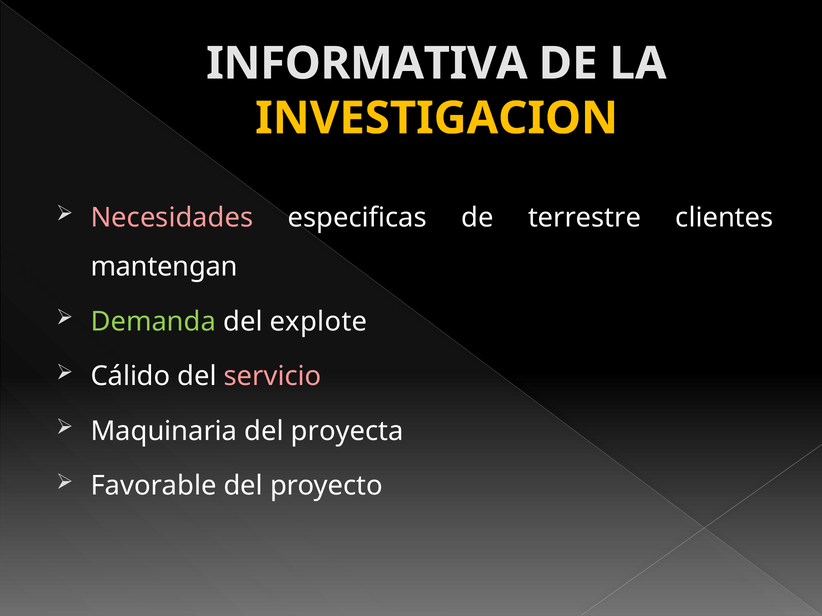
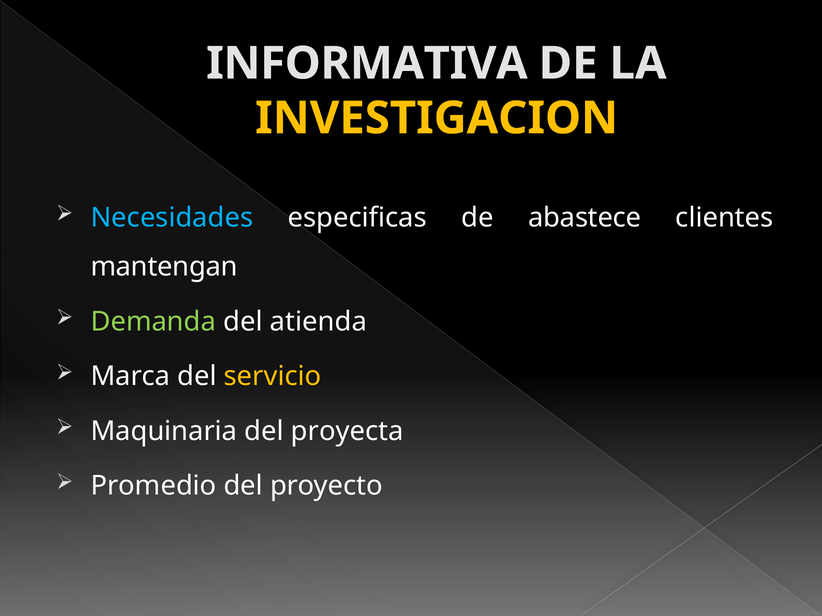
Necesidades colour: pink -> light blue
terrestre: terrestre -> abastece
explote: explote -> atienda
Cálido: Cálido -> Marca
servicio colour: pink -> yellow
Favorable: Favorable -> Promedio
